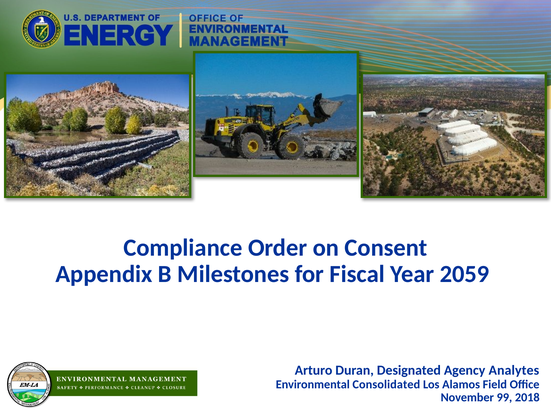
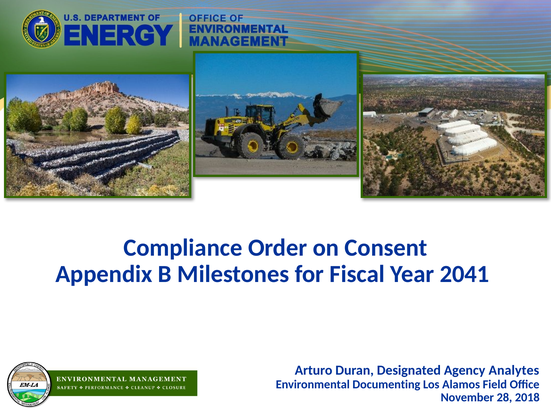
2059: 2059 -> 2041
Consolidated: Consolidated -> Documenting
99: 99 -> 28
